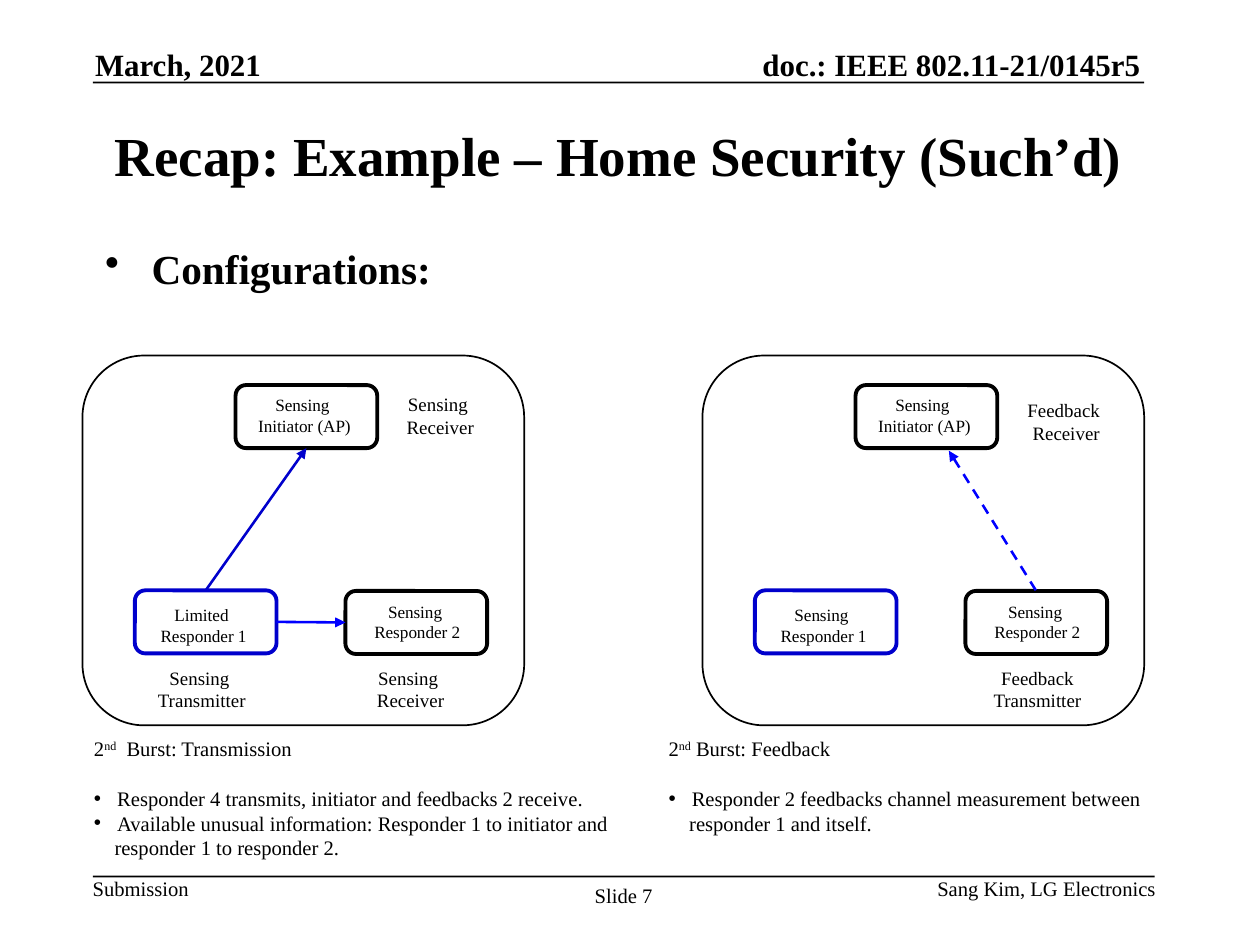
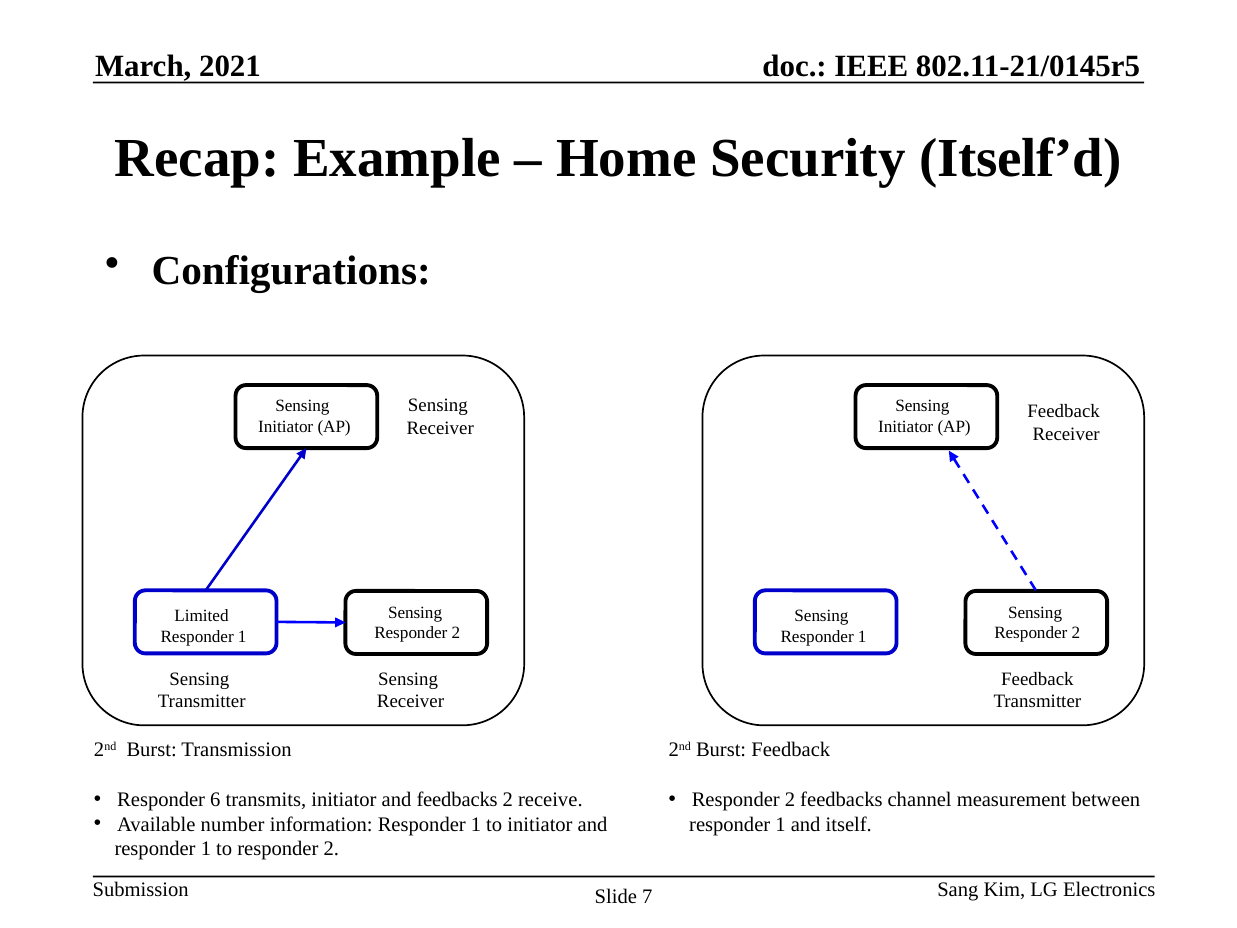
Such’d: Such’d -> Itself’d
4: 4 -> 6
unusual: unusual -> number
